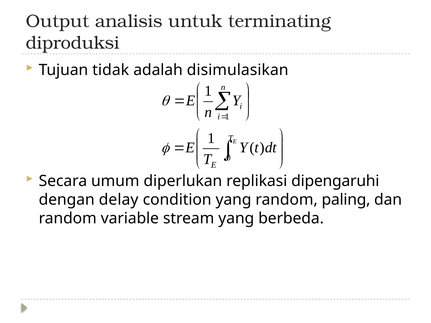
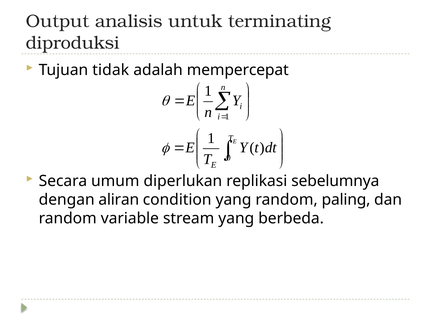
disimulasikan: disimulasikan -> mempercepat
dipengaruhi: dipengaruhi -> sebelumnya
delay: delay -> aliran
